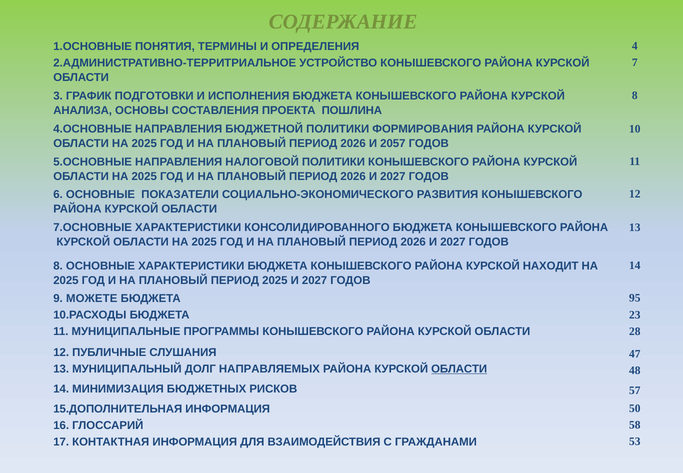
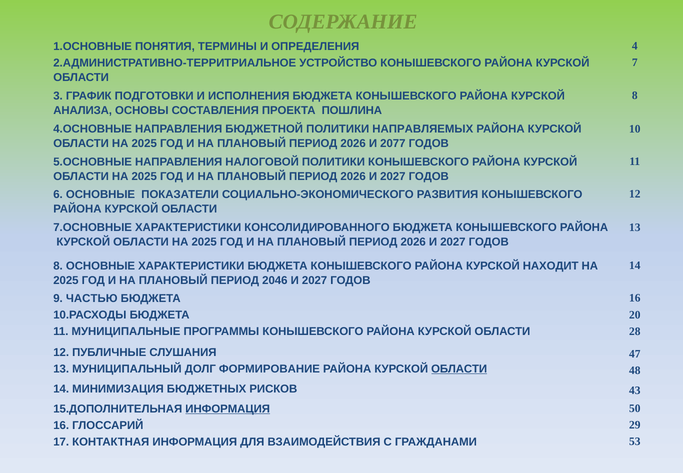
ФОРМИРОВАНИЯ: ФОРМИРОВАНИЯ -> НАПРАВЛЯЕМЫХ
2057: 2057 -> 2077
ПЕРИОД 2025: 2025 -> 2046
МОЖЕТЕ: МОЖЕТЕ -> ЧАСТЬЮ
БЮДЖЕТА 95: 95 -> 16
23: 23 -> 20
НАПРАВЛЯЕМЫХ: НАПРАВЛЯЕМЫХ -> ФОРМИРОВАНИЕ
57: 57 -> 43
ИНФОРМАЦИЯ at (228, 409) underline: none -> present
58: 58 -> 29
